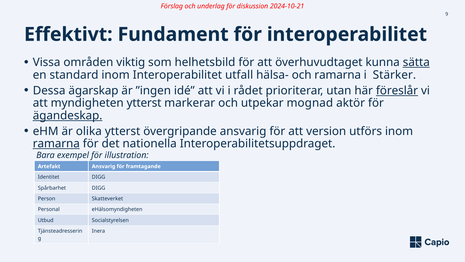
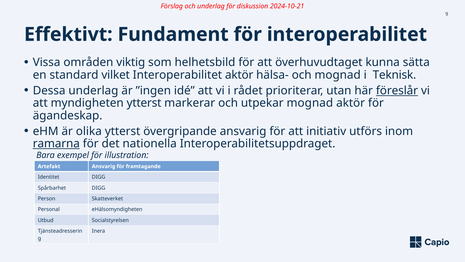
sätta underline: present -> none
standard inom: inom -> vilket
Interoperabilitet utfall: utfall -> aktör
och ramarna: ramarna -> mognad
Stärker: Stärker -> Teknisk
Dessa ägarskap: ägarskap -> underlag
ägandeskap underline: present -> none
version: version -> initiativ
